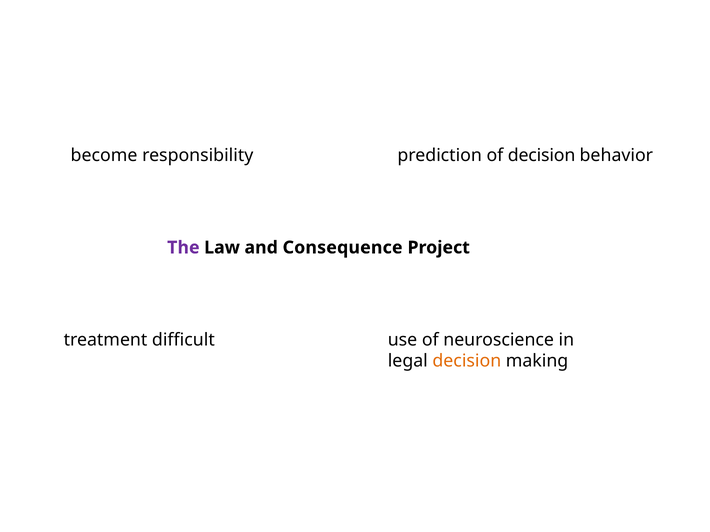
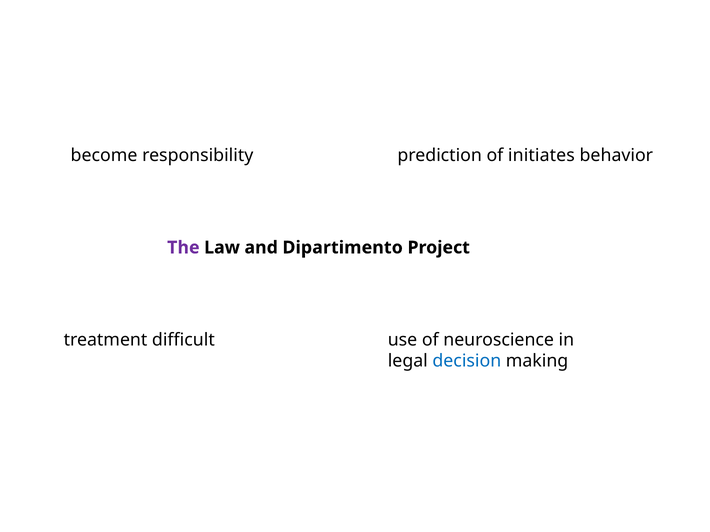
of decision: decision -> initiates
Consequence: Consequence -> Dipartimento
decision at (467, 361) colour: orange -> blue
